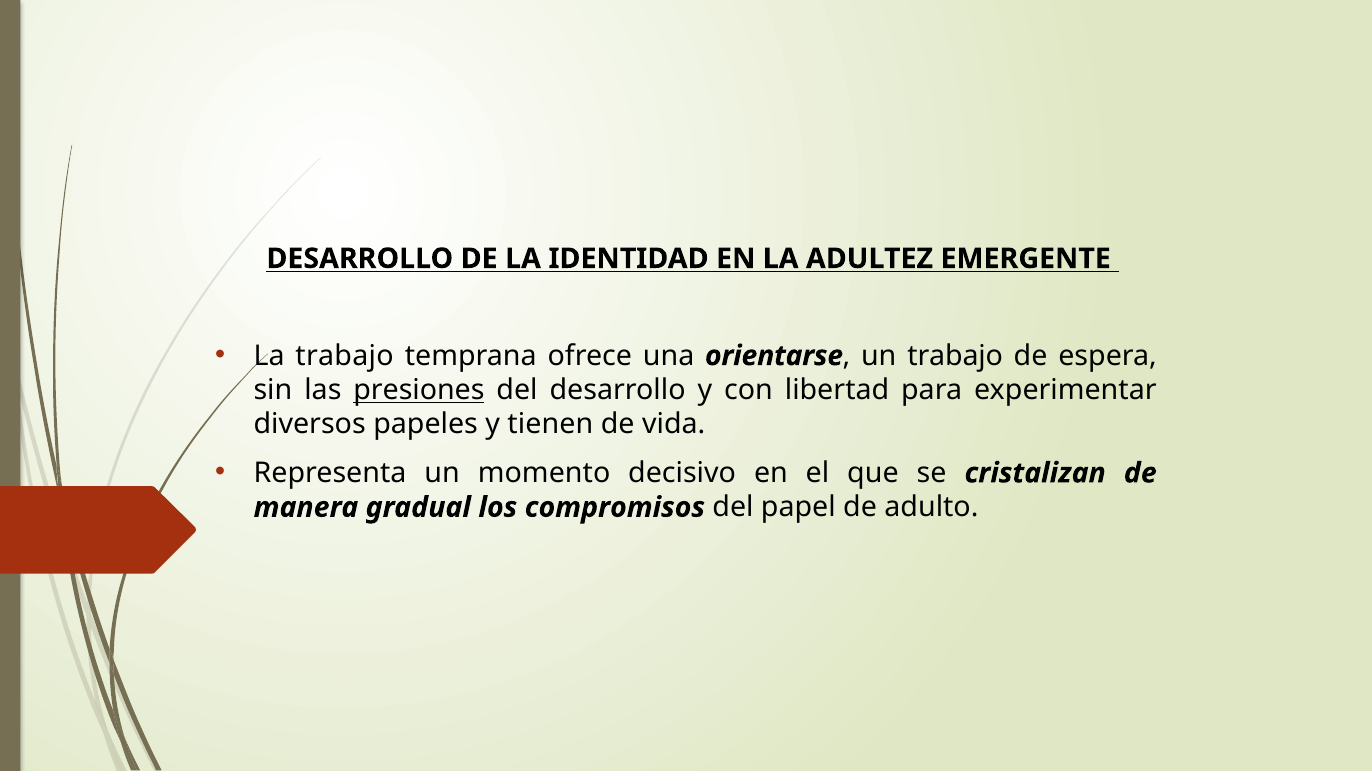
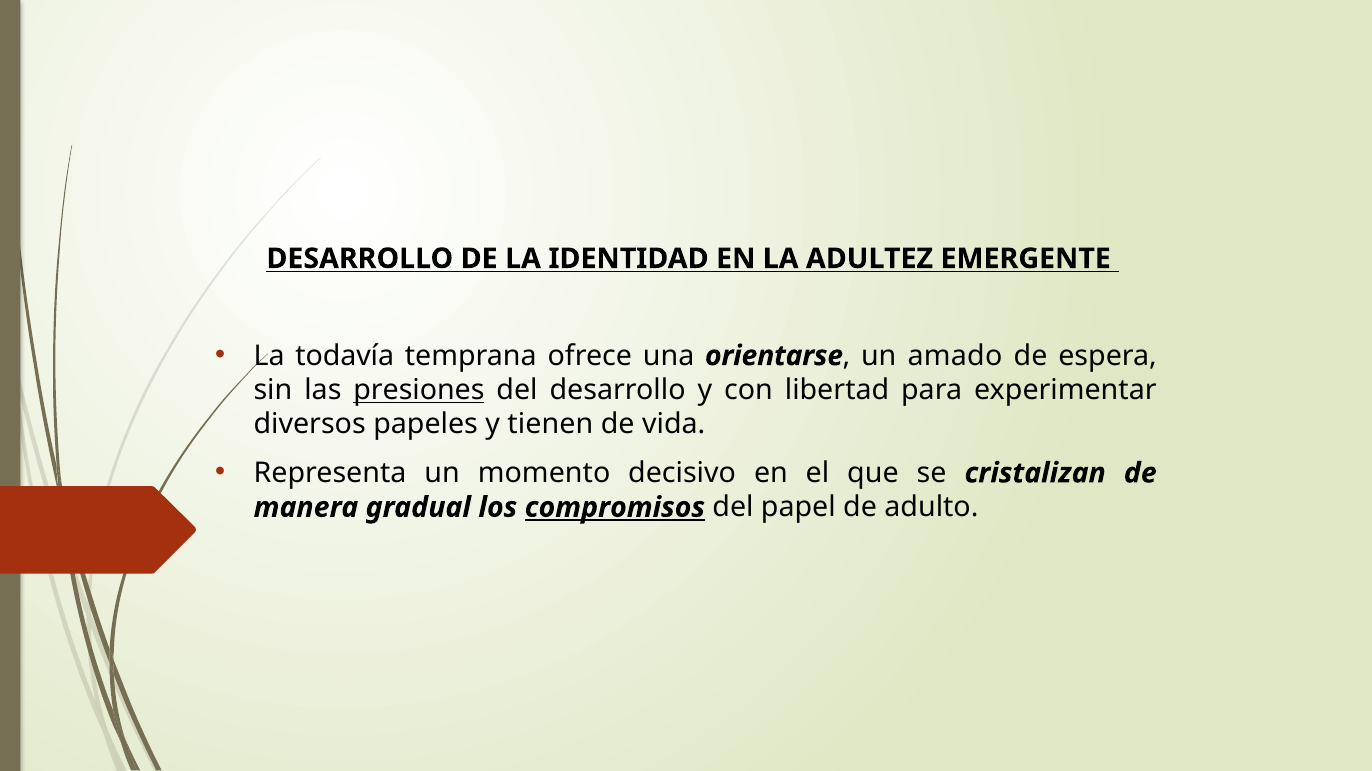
La trabajo: trabajo -> todavía
un trabajo: trabajo -> amado
compromisos underline: none -> present
